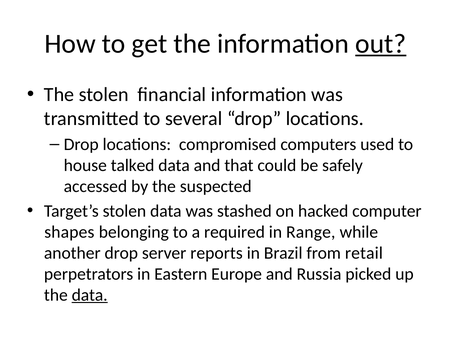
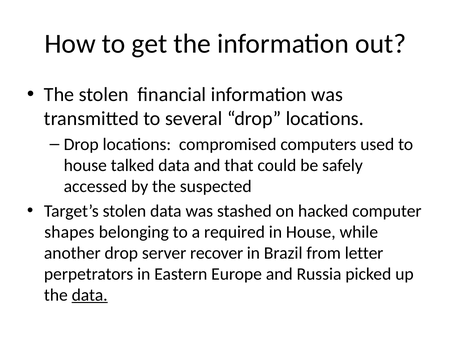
out underline: present -> none
in Range: Range -> House
reports: reports -> recover
retail: retail -> letter
